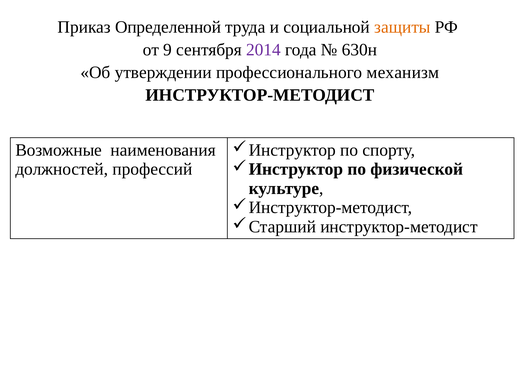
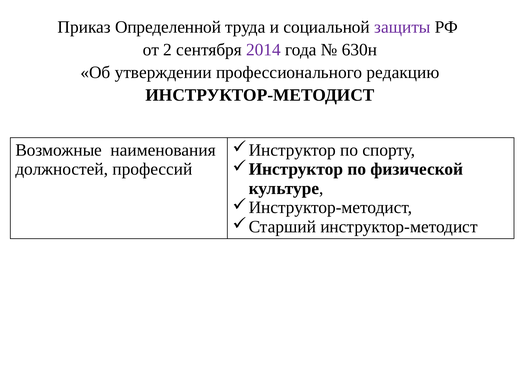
защиты colour: orange -> purple
9: 9 -> 2
механизм: механизм -> редакцию
